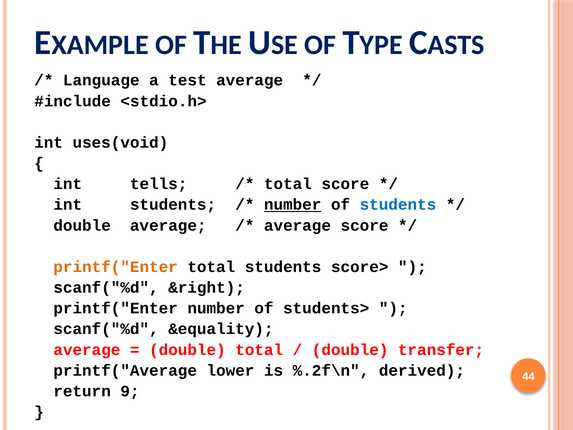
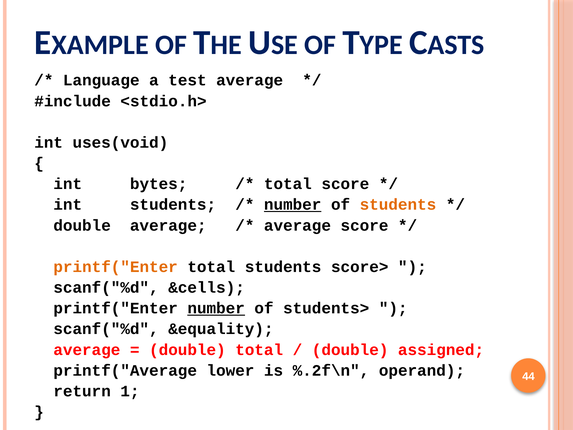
tells: tells -> bytes
students at (398, 205) colour: blue -> orange
&right: &right -> &cells
number at (216, 308) underline: none -> present
transfer: transfer -> assigned
derived: derived -> operand
9: 9 -> 1
